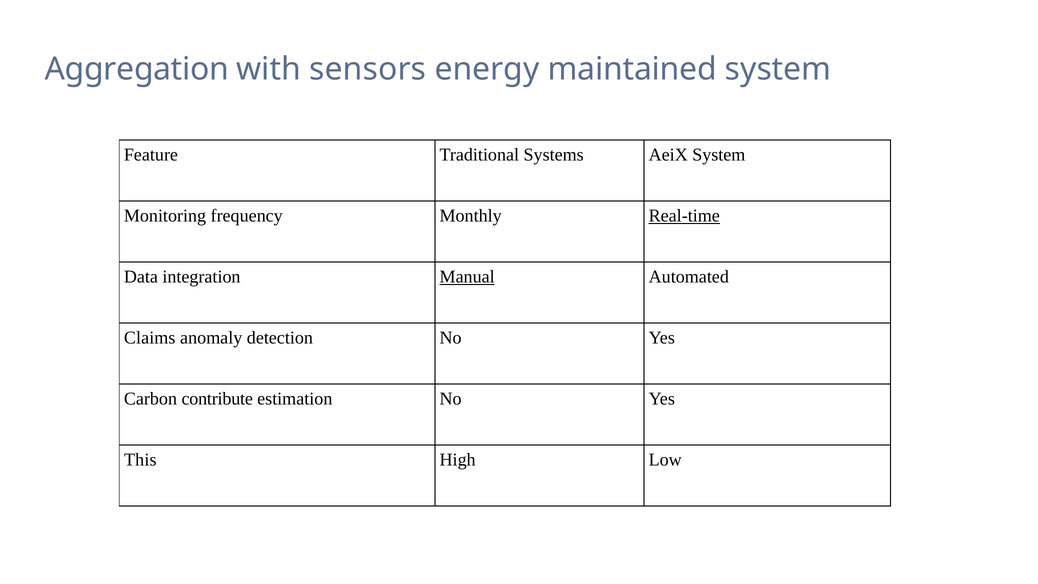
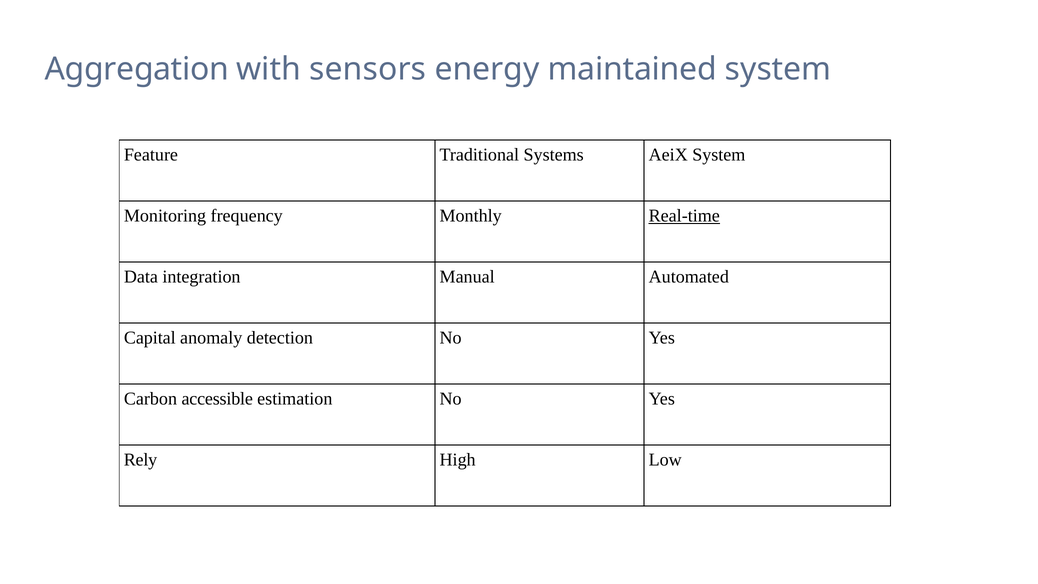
Manual underline: present -> none
Claims: Claims -> Capital
contribute: contribute -> accessible
This: This -> Rely
